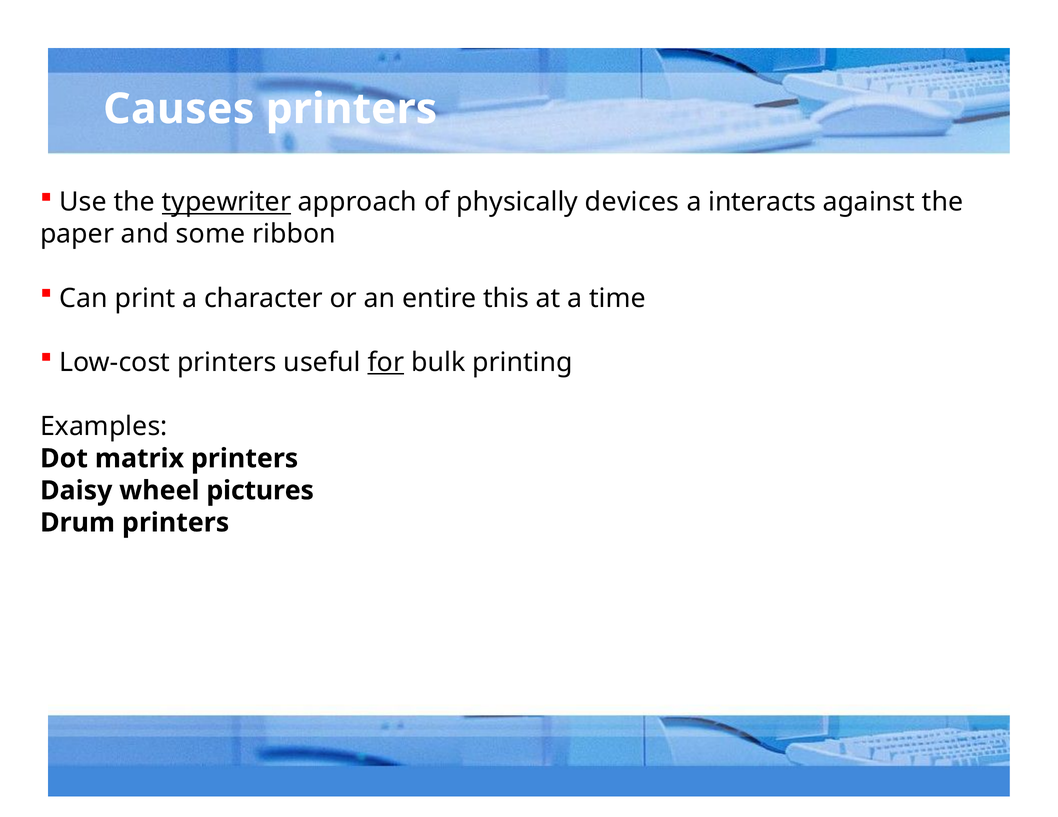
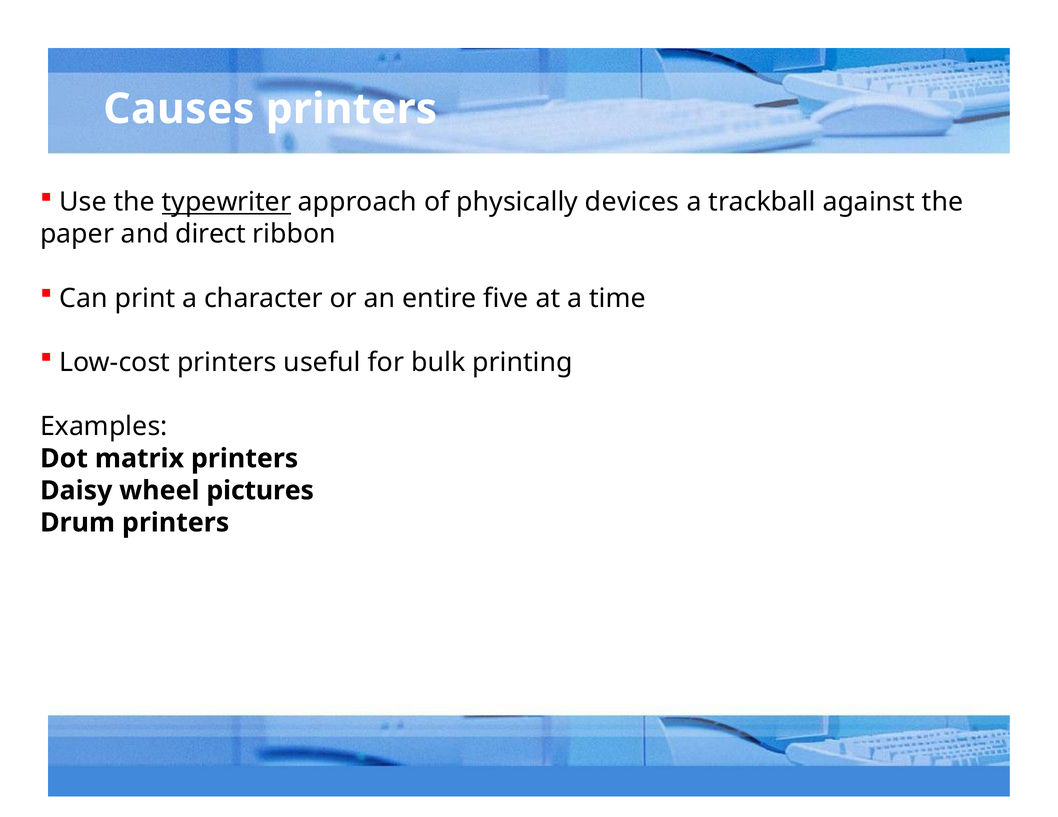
interacts: interacts -> trackball
some: some -> direct
this: this -> five
for underline: present -> none
